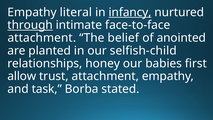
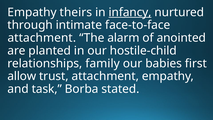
literal: literal -> theirs
through underline: present -> none
belief: belief -> alarm
selfish-child: selfish-child -> hostile-child
honey: honey -> family
